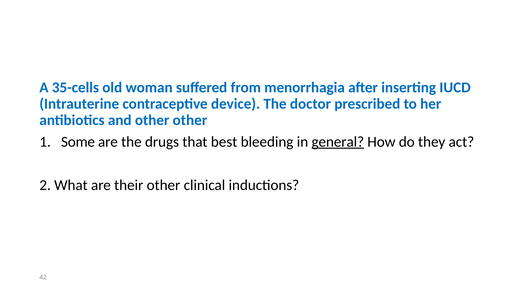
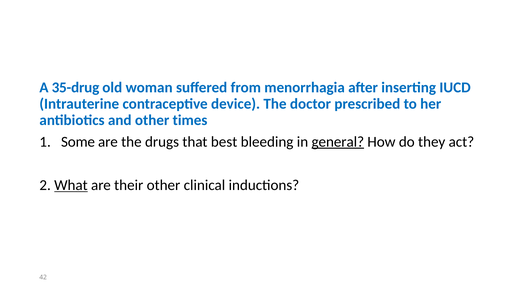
35-cells: 35-cells -> 35-drug
other other: other -> times
What underline: none -> present
